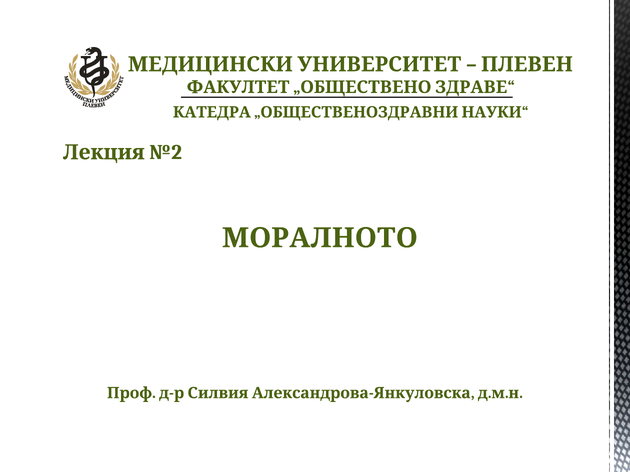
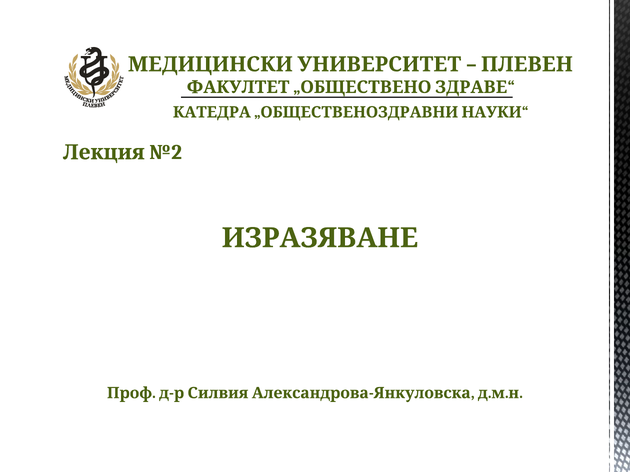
МОРАЛНОТО: МОРАЛНОТО -> ИЗРАЗЯВАНЕ
